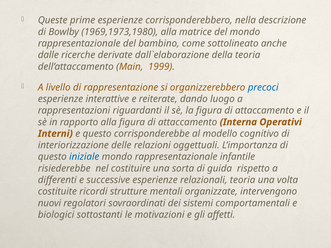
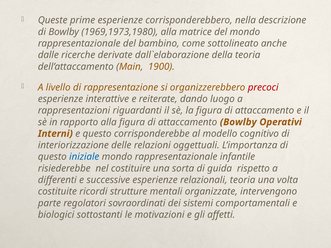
1999: 1999 -> 1900
precoci colour: blue -> red
attaccamento Interna: Interna -> Bowlby
nuovi: nuovi -> parte
